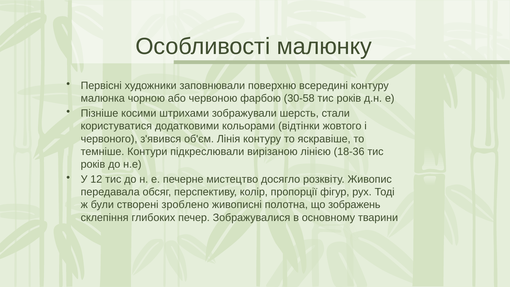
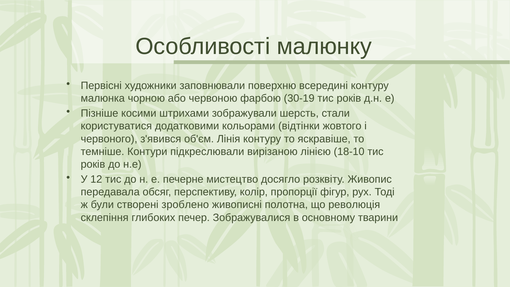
30-58: 30-58 -> 30-19
18-36: 18-36 -> 18-10
зображень: зображень -> революція
